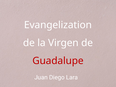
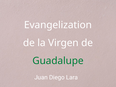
Guadalupe colour: red -> green
